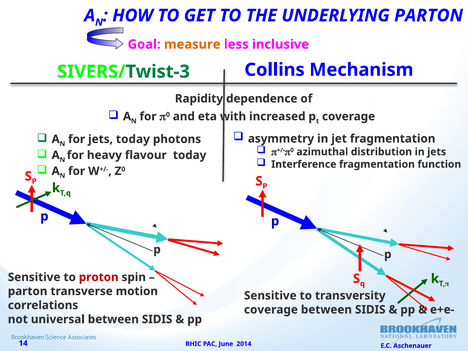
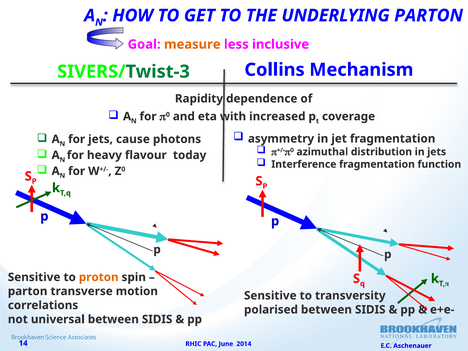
jets today: today -> cause
proton colour: red -> orange
coverage at (271, 310): coverage -> polarised
